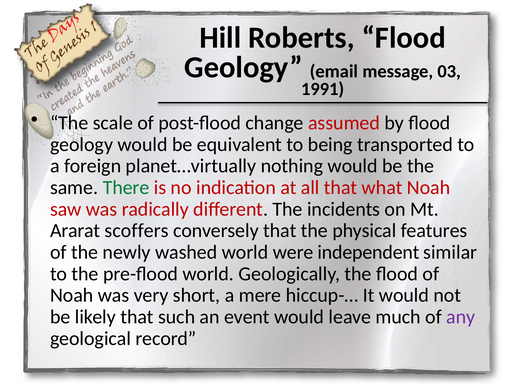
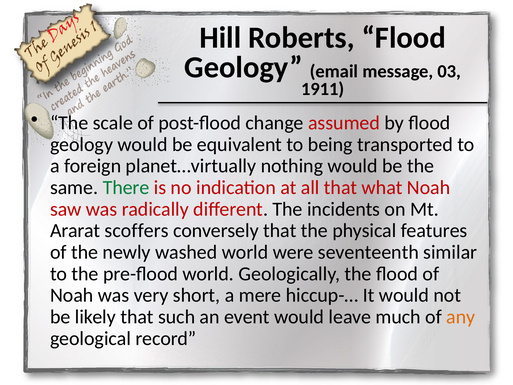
1991: 1991 -> 1911
independent: independent -> seventeenth
any colour: purple -> orange
